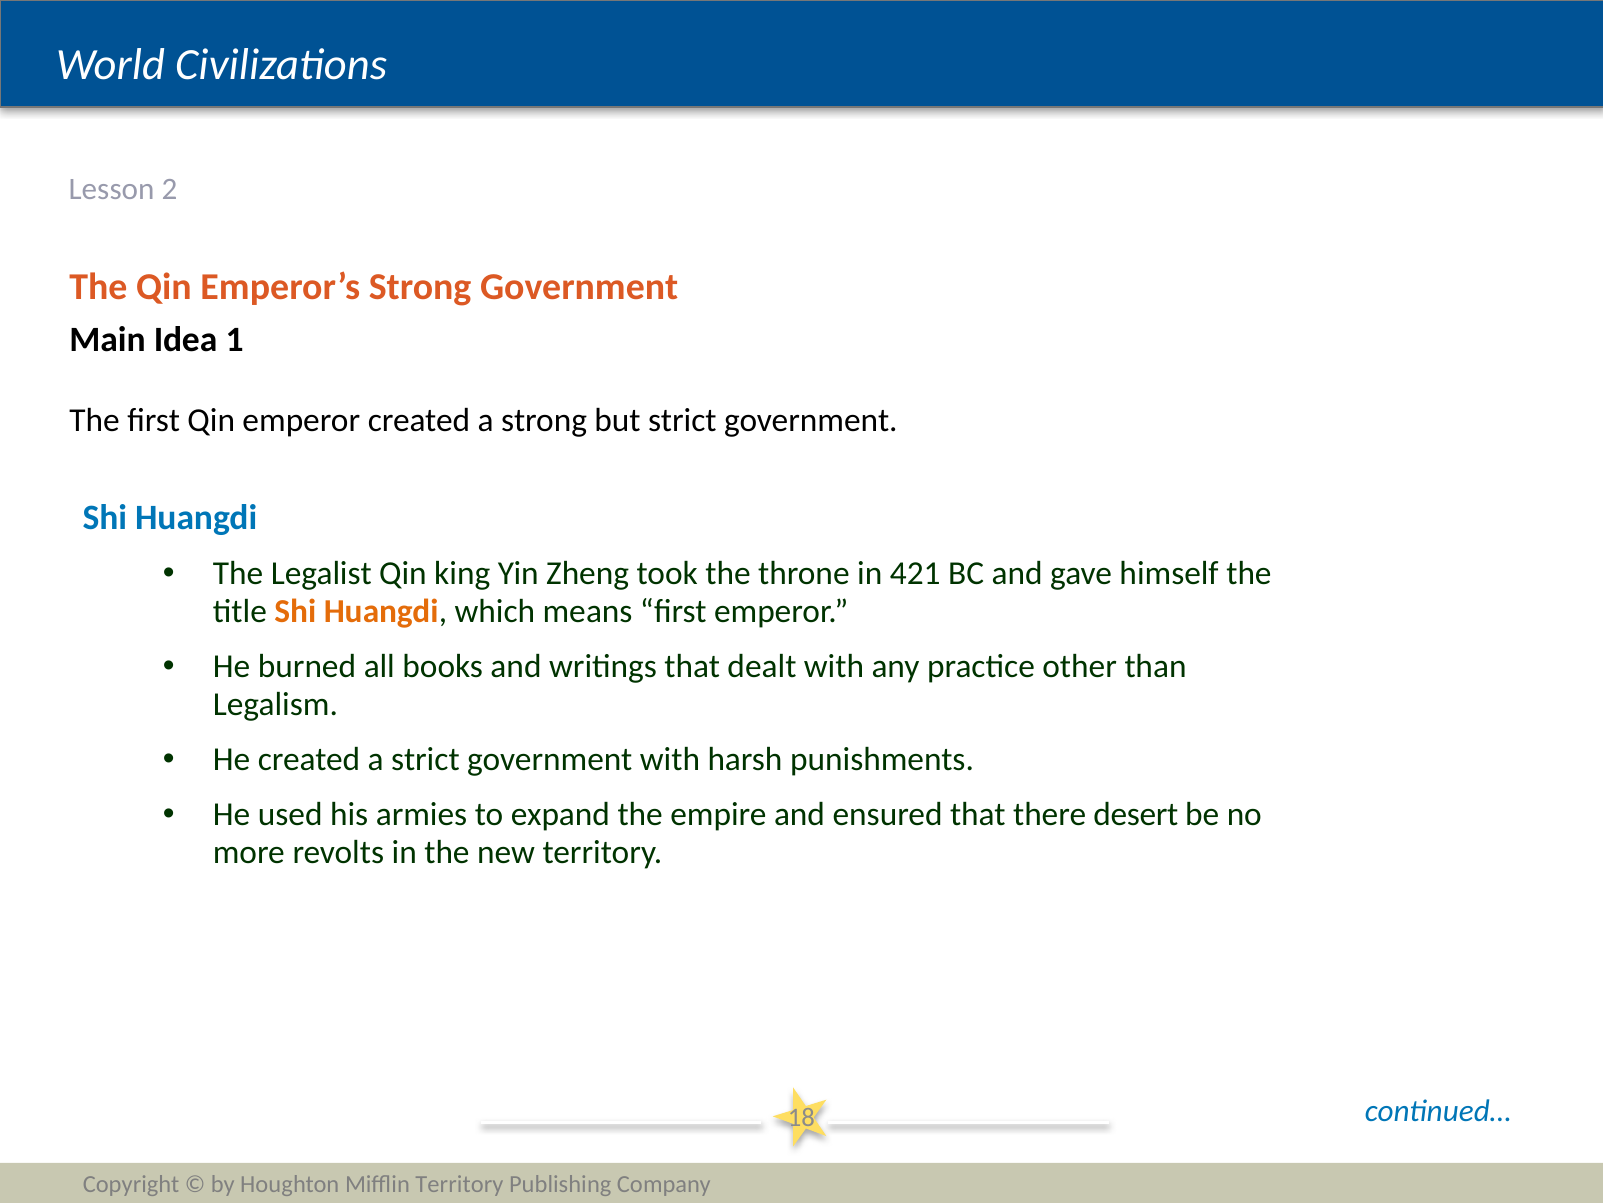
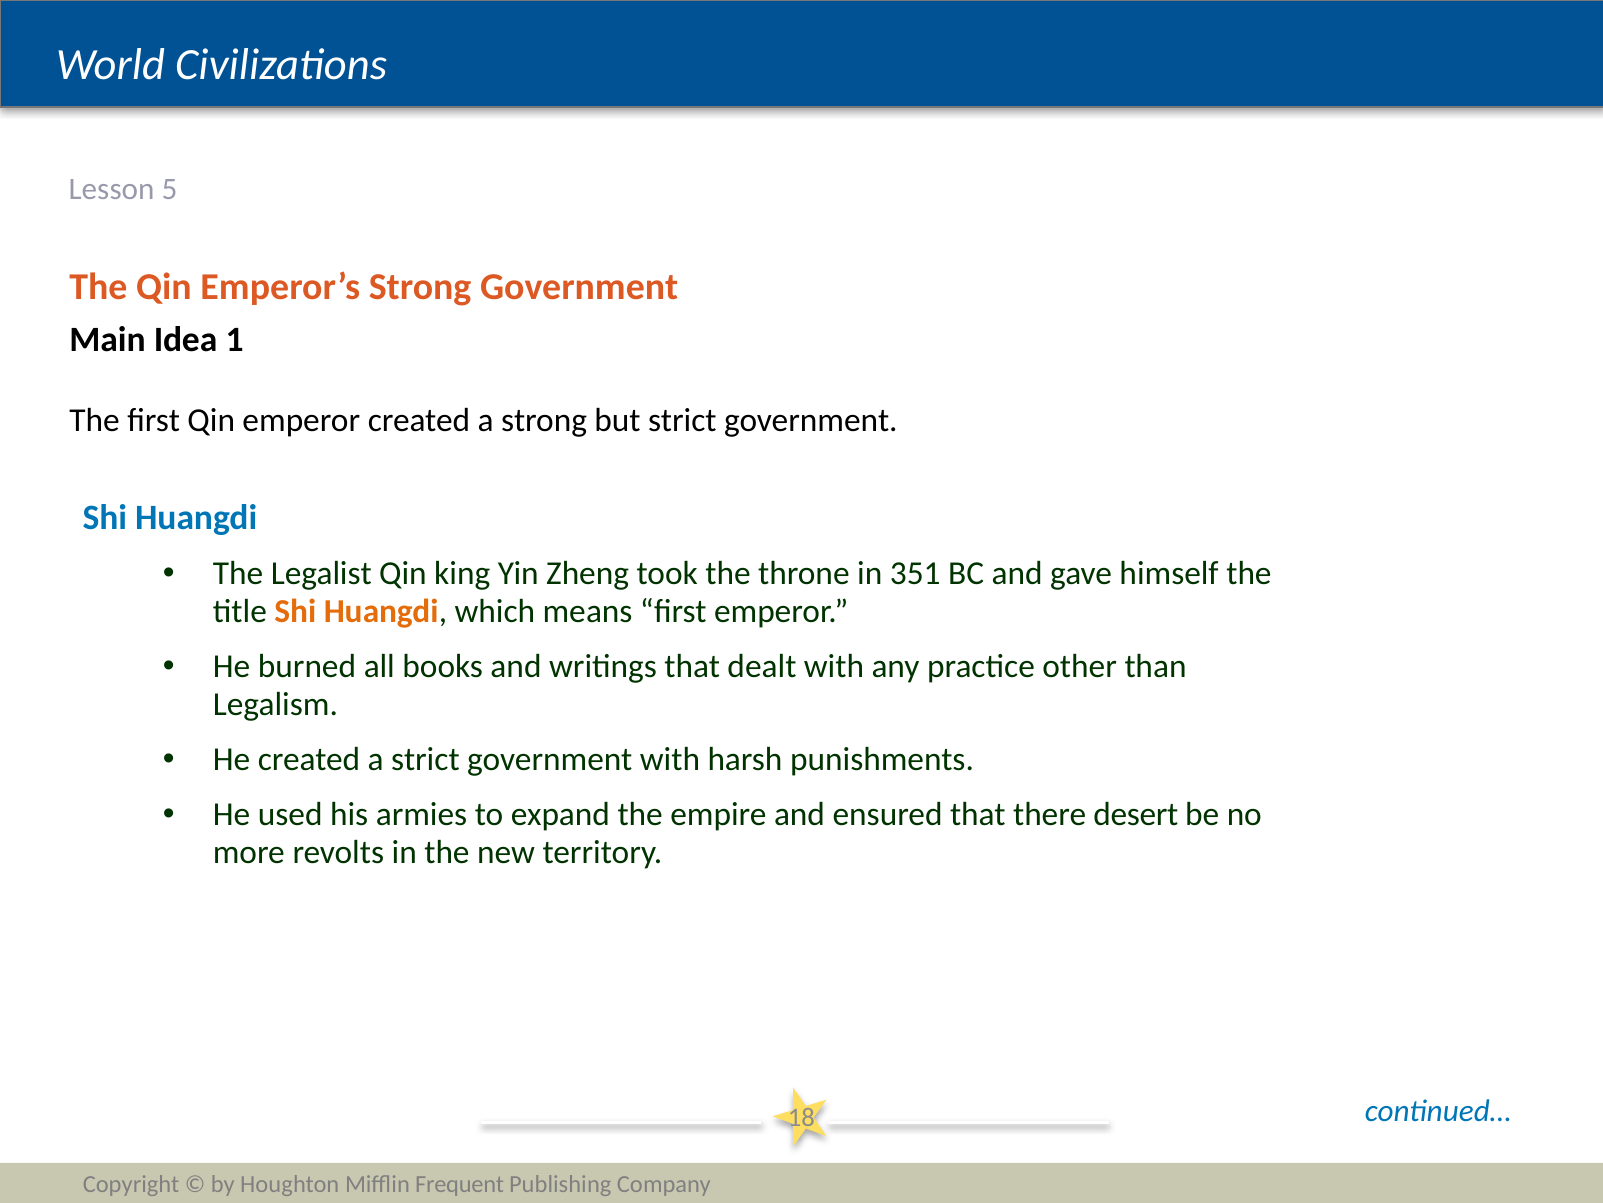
2: 2 -> 5
421: 421 -> 351
Mifflin Territory: Territory -> Frequent
